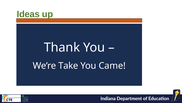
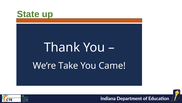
Ideas: Ideas -> State
